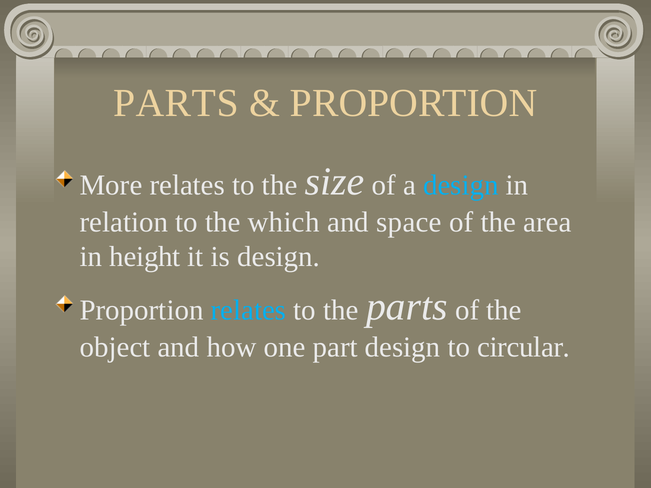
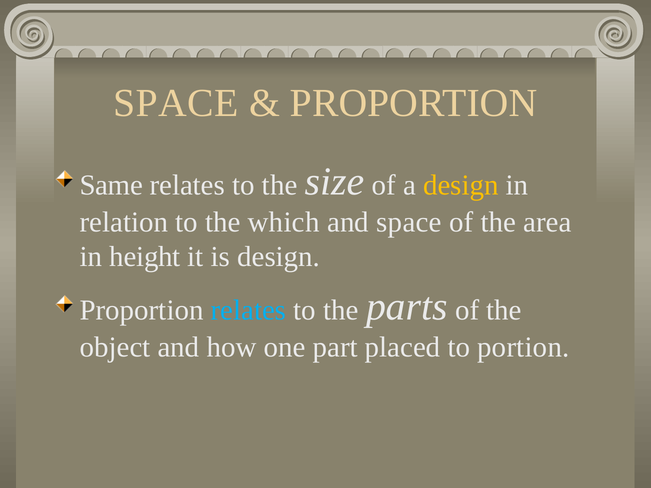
PARTS at (176, 103): PARTS -> SPACE
More: More -> Same
design at (461, 185) colour: light blue -> yellow
part design: design -> placed
circular: circular -> portion
